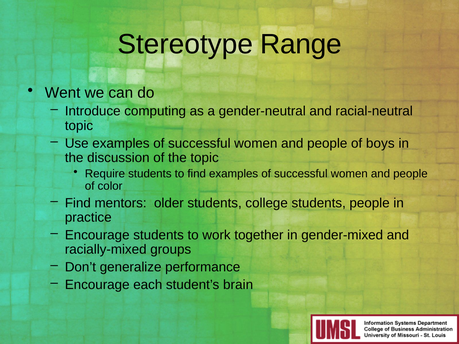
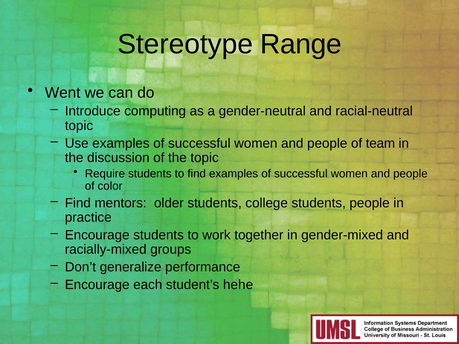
boys: boys -> team
brain: brain -> hehe
